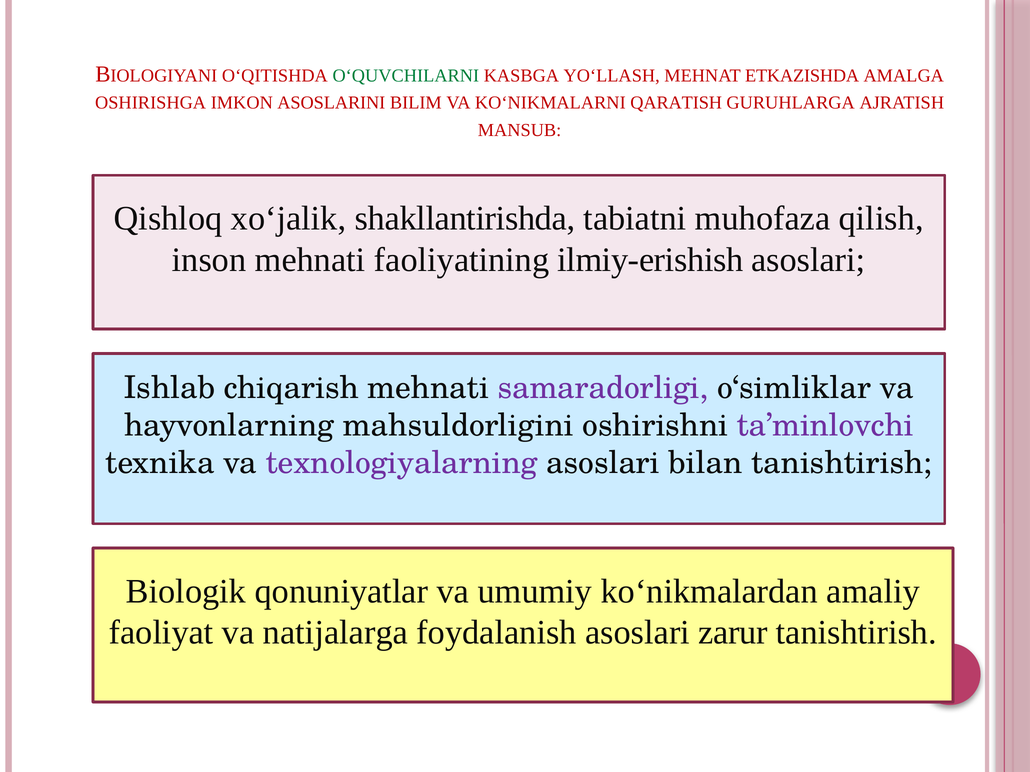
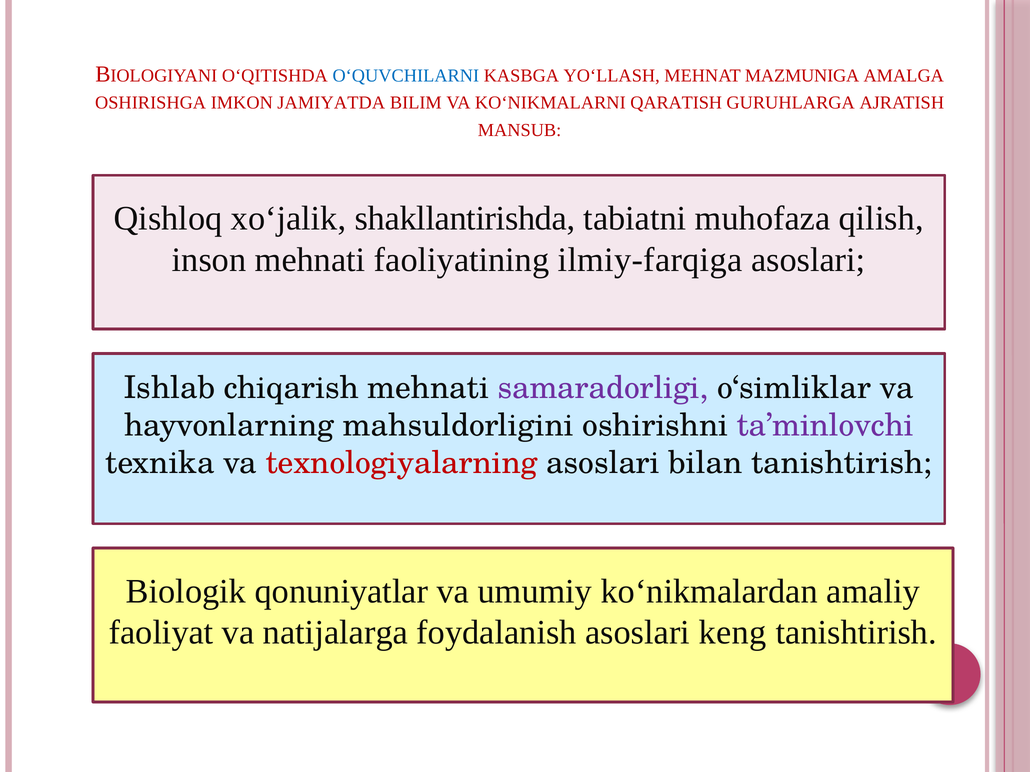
O‘QUVCHILARNI colour: green -> blue
ETKAZISHDA: ETKAZISHDA -> MAZMUNIGA
ASOSLARINI: ASOSLARINI -> JAMIYATDA
ilmiy-erishish: ilmiy-erishish -> ilmiy-farqiga
texnologiyalarning colour: purple -> red
zarur: zarur -> keng
